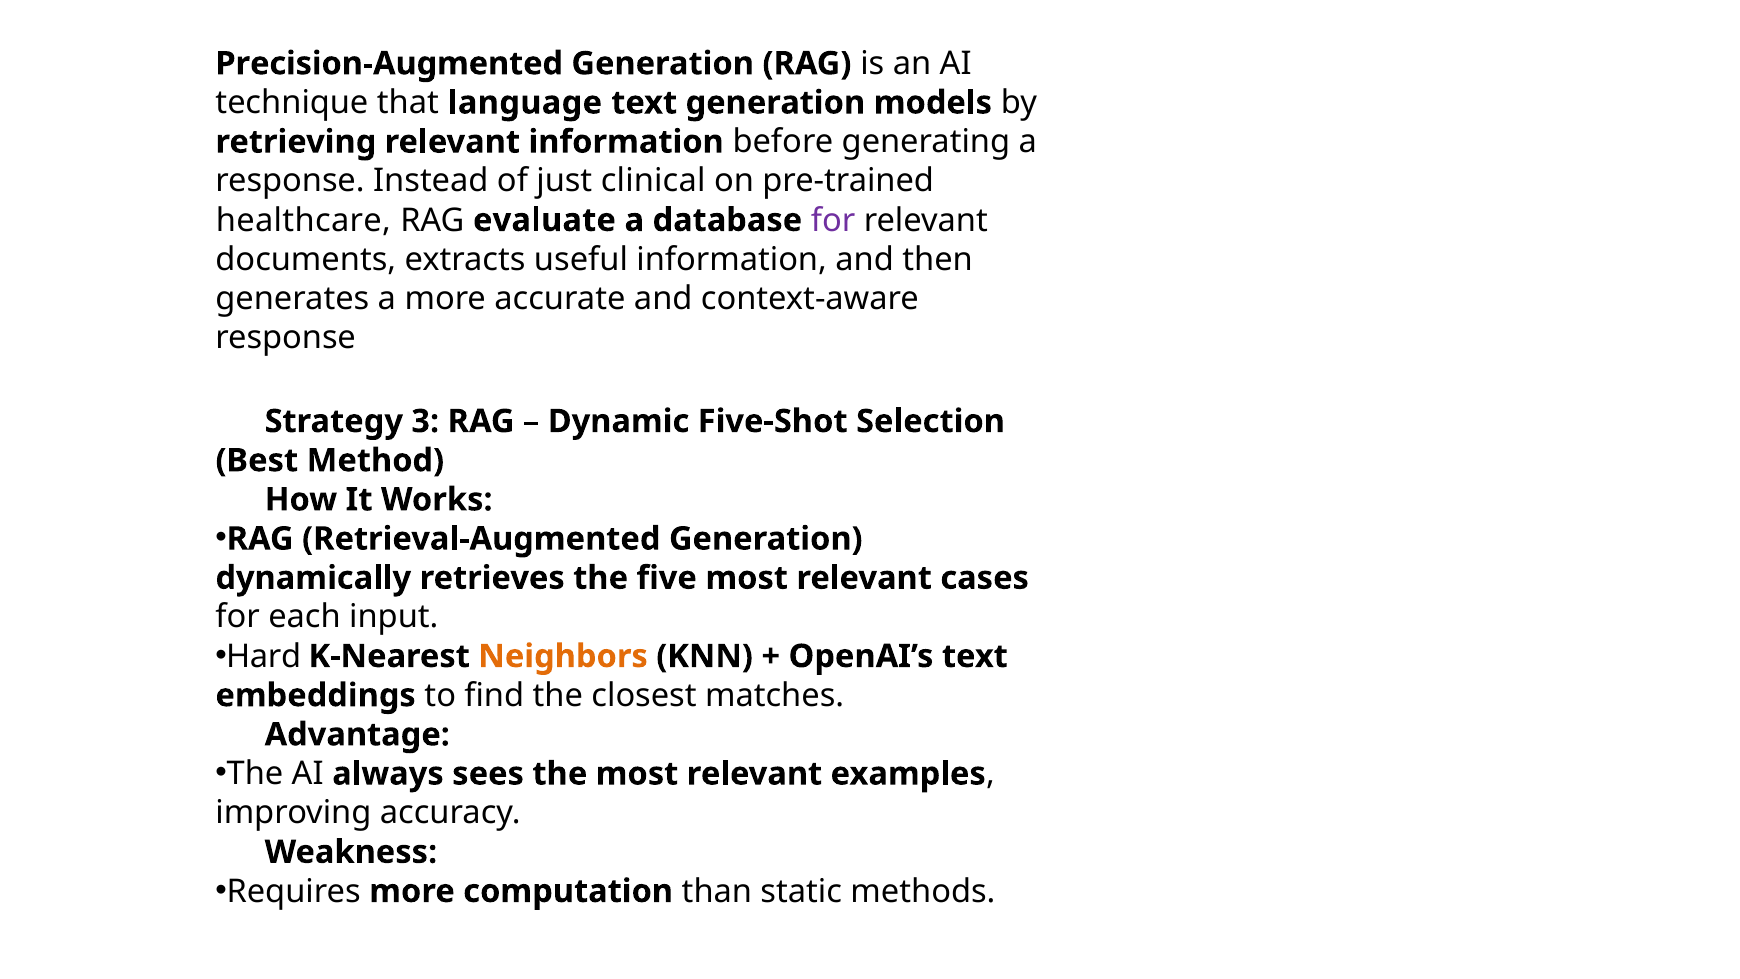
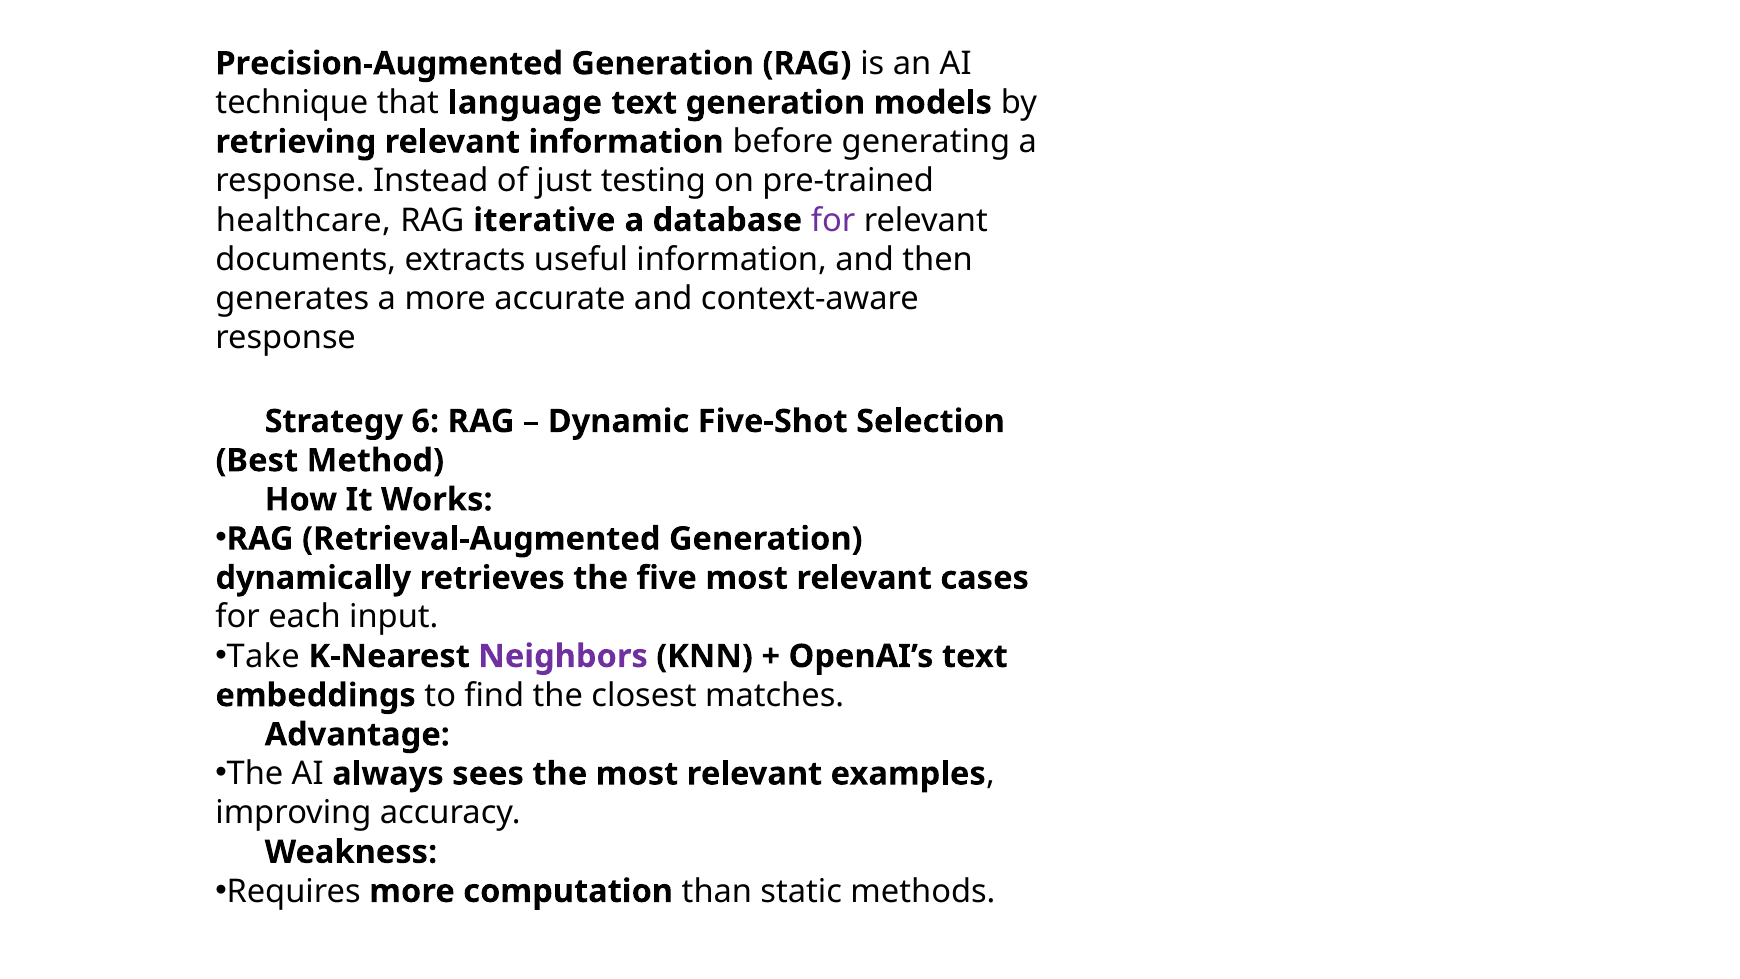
clinical: clinical -> testing
evaluate: evaluate -> iterative
3: 3 -> 6
Hard: Hard -> Take
Neighbors colour: orange -> purple
